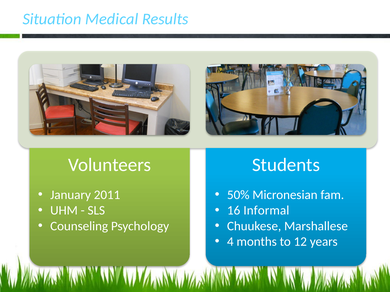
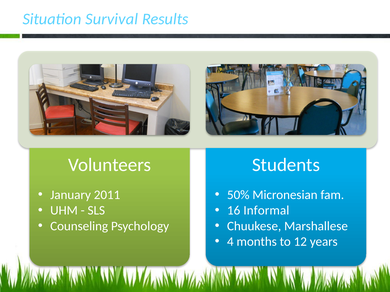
Medical: Medical -> Survival
